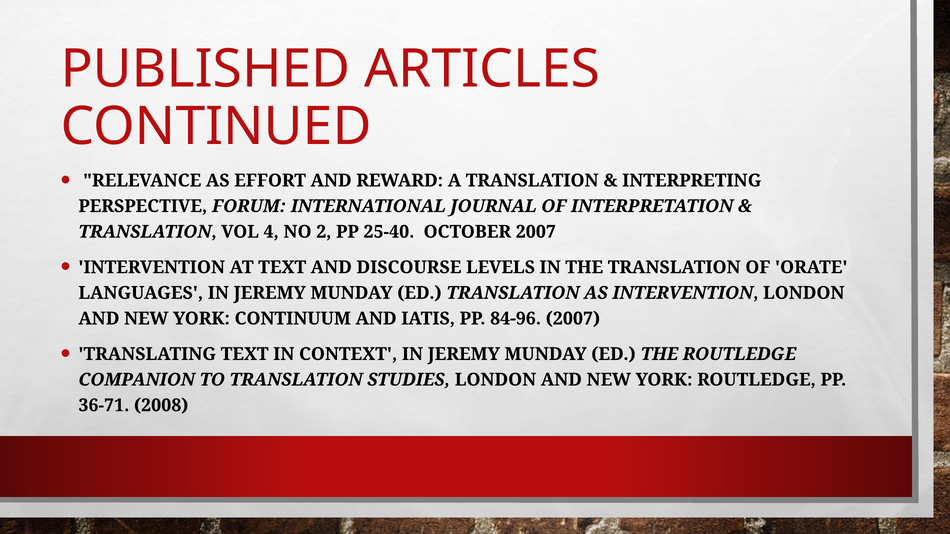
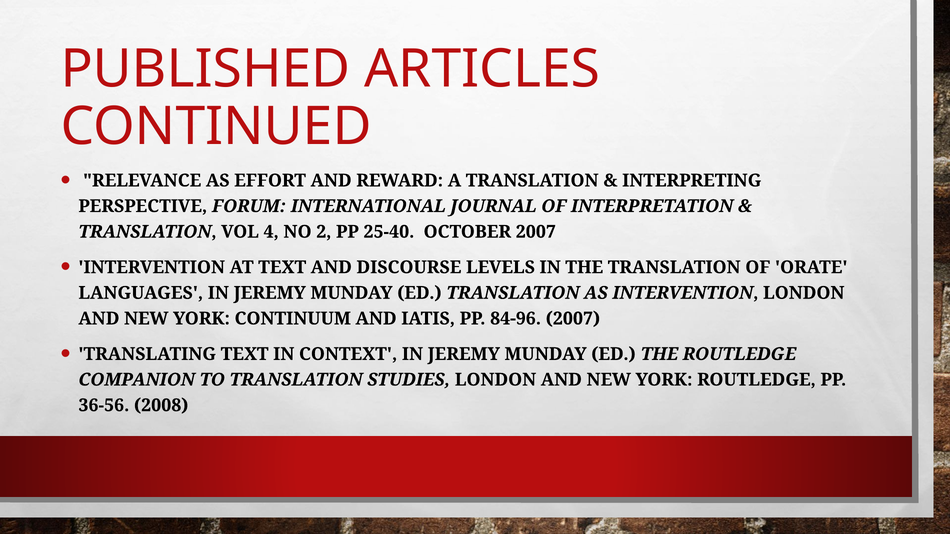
36-71: 36-71 -> 36-56
